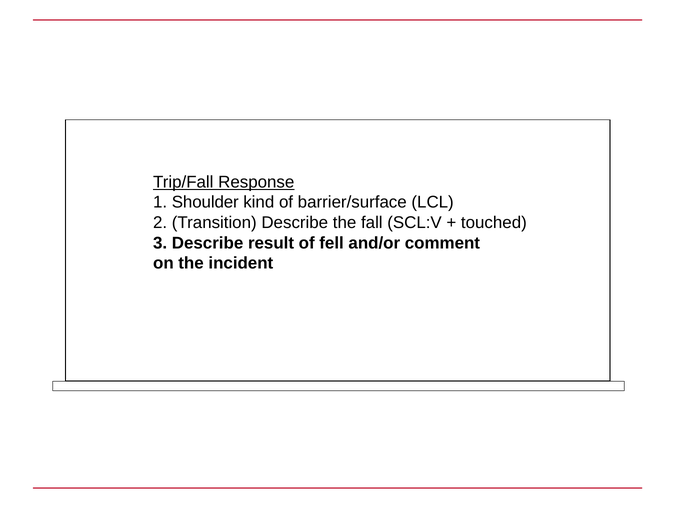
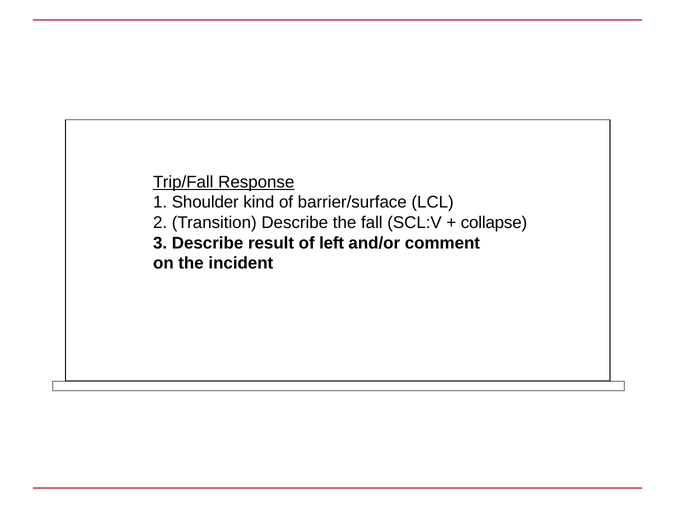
touched: touched -> collapse
fell: fell -> left
